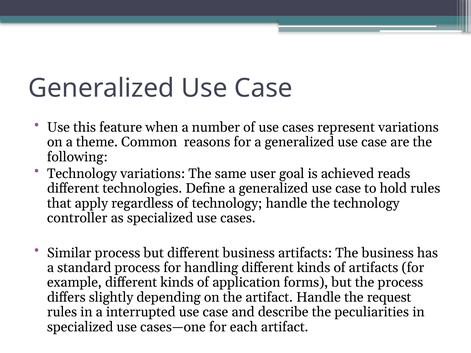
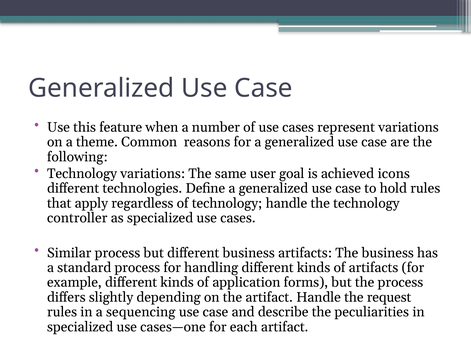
reads: reads -> icons
interrupted: interrupted -> sequencing
